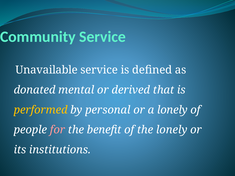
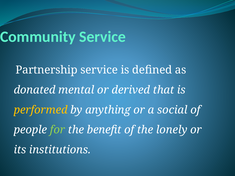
Unavailable: Unavailable -> Partnership
personal: personal -> anything
a lonely: lonely -> social
for colour: pink -> light green
